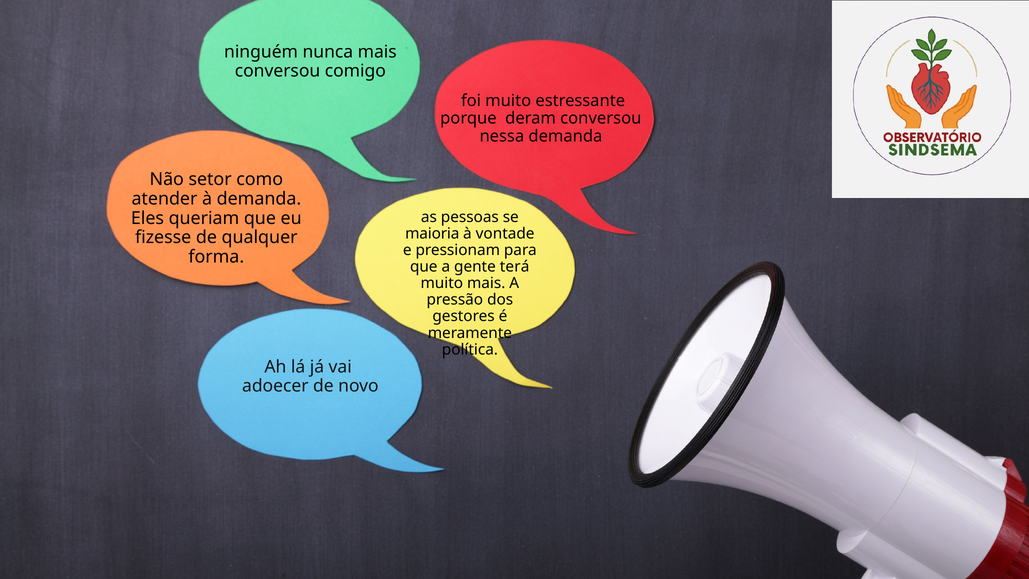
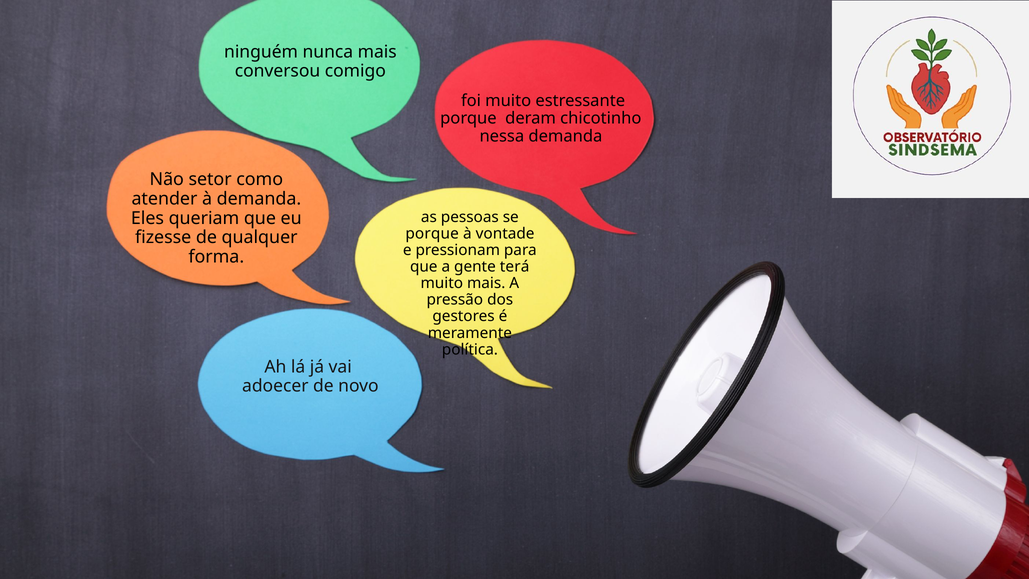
deram conversou: conversou -> chicotinho
maioria at (432, 234): maioria -> porque
